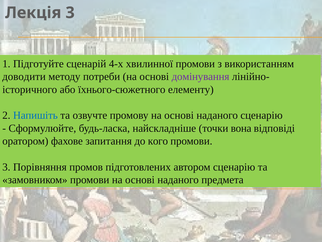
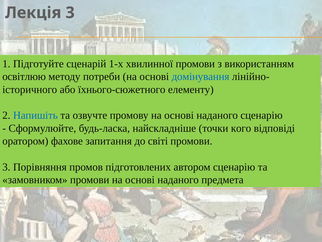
4-х: 4-х -> 1-х
доводити: доводити -> освітлюю
домінування colour: purple -> blue
вона: вона -> кого
кого: кого -> світі
